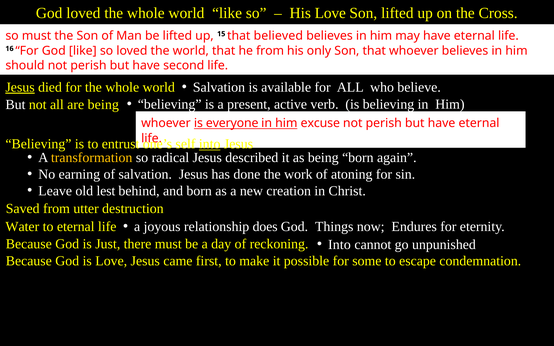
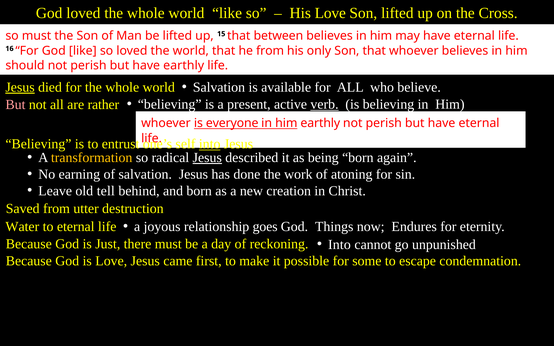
believed: believed -> between
have second: second -> earthly
But at (15, 105) colour: white -> pink
are being: being -> rather
verb underline: none -> present
him excuse: excuse -> earthly
Jesus at (207, 158) underline: none -> present
lest: lest -> tell
does: does -> goes
